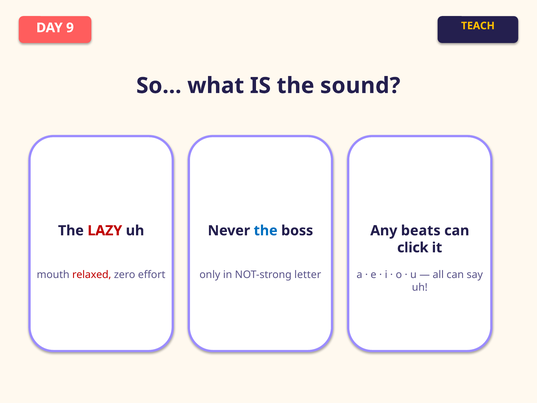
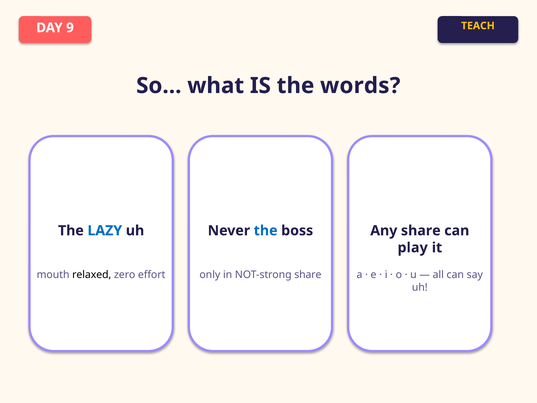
sound: sound -> words
LAZY colour: red -> blue
Any beats: beats -> share
click: click -> play
relaxed colour: red -> black
NOT-strong letter: letter -> share
